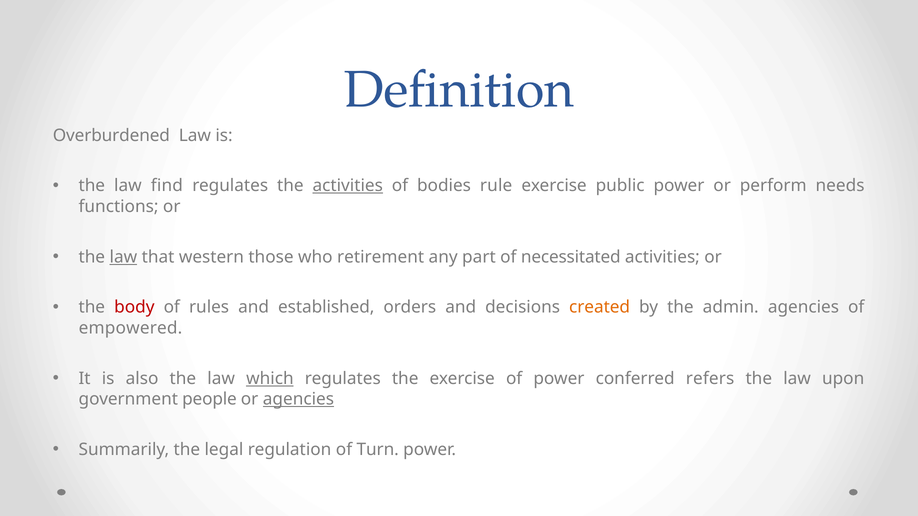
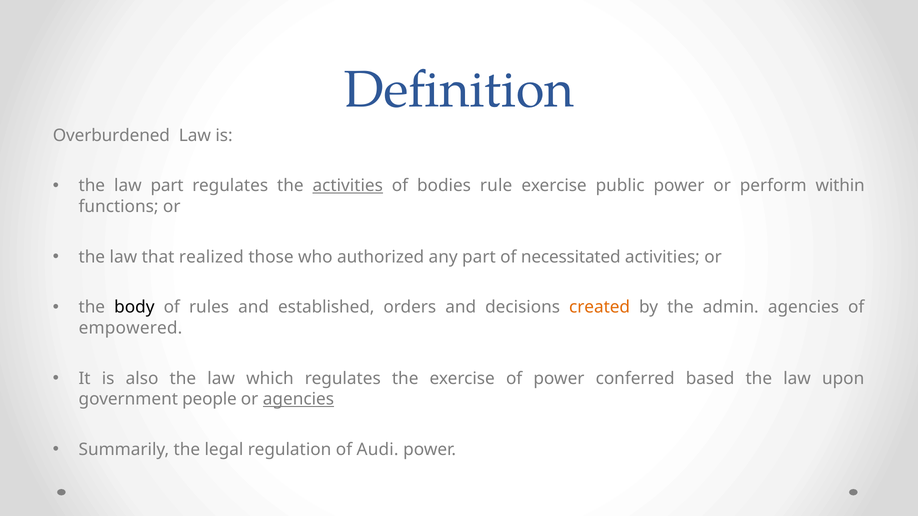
law find: find -> part
needs: needs -> within
law at (123, 257) underline: present -> none
western: western -> realized
retirement: retirement -> authorized
body colour: red -> black
which underline: present -> none
refers: refers -> based
Turn: Turn -> Audi
